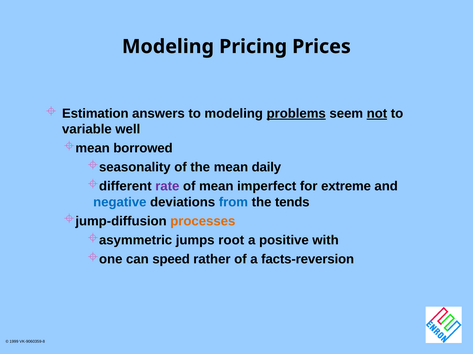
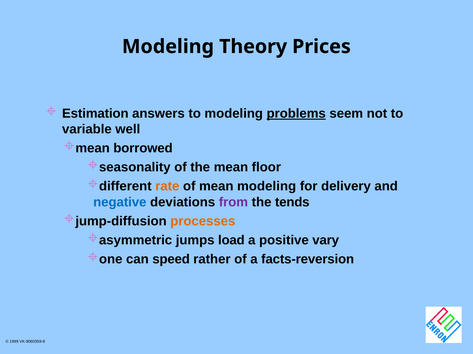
Pricing: Pricing -> Theory
not underline: present -> none
daily: daily -> floor
rate colour: purple -> orange
mean imperfect: imperfect -> modeling
extreme: extreme -> delivery
from colour: blue -> purple
root: root -> load
with: with -> vary
